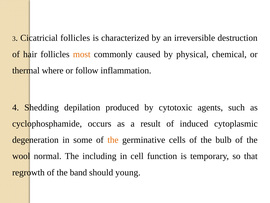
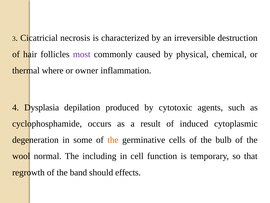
Cicatricial follicles: follicles -> necrosis
most colour: orange -> purple
follow: follow -> owner
Shedding: Shedding -> Dysplasia
young: young -> effects
